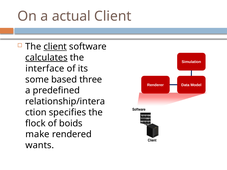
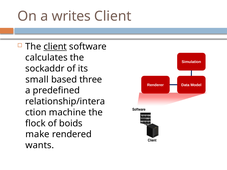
actual: actual -> writes
calculates underline: present -> none
interface: interface -> sockaddr
some: some -> small
specifies: specifies -> machine
